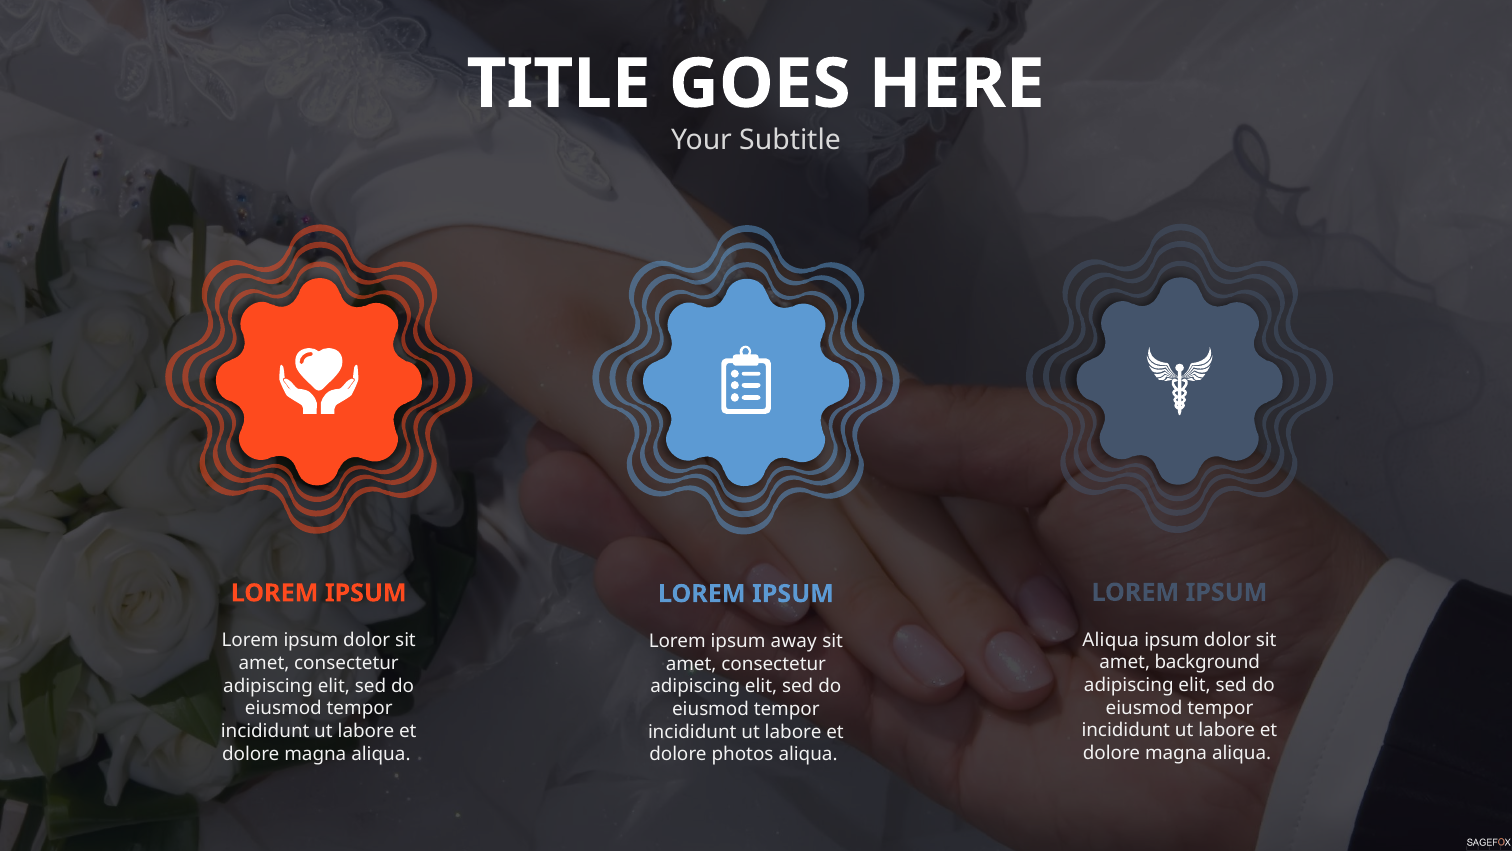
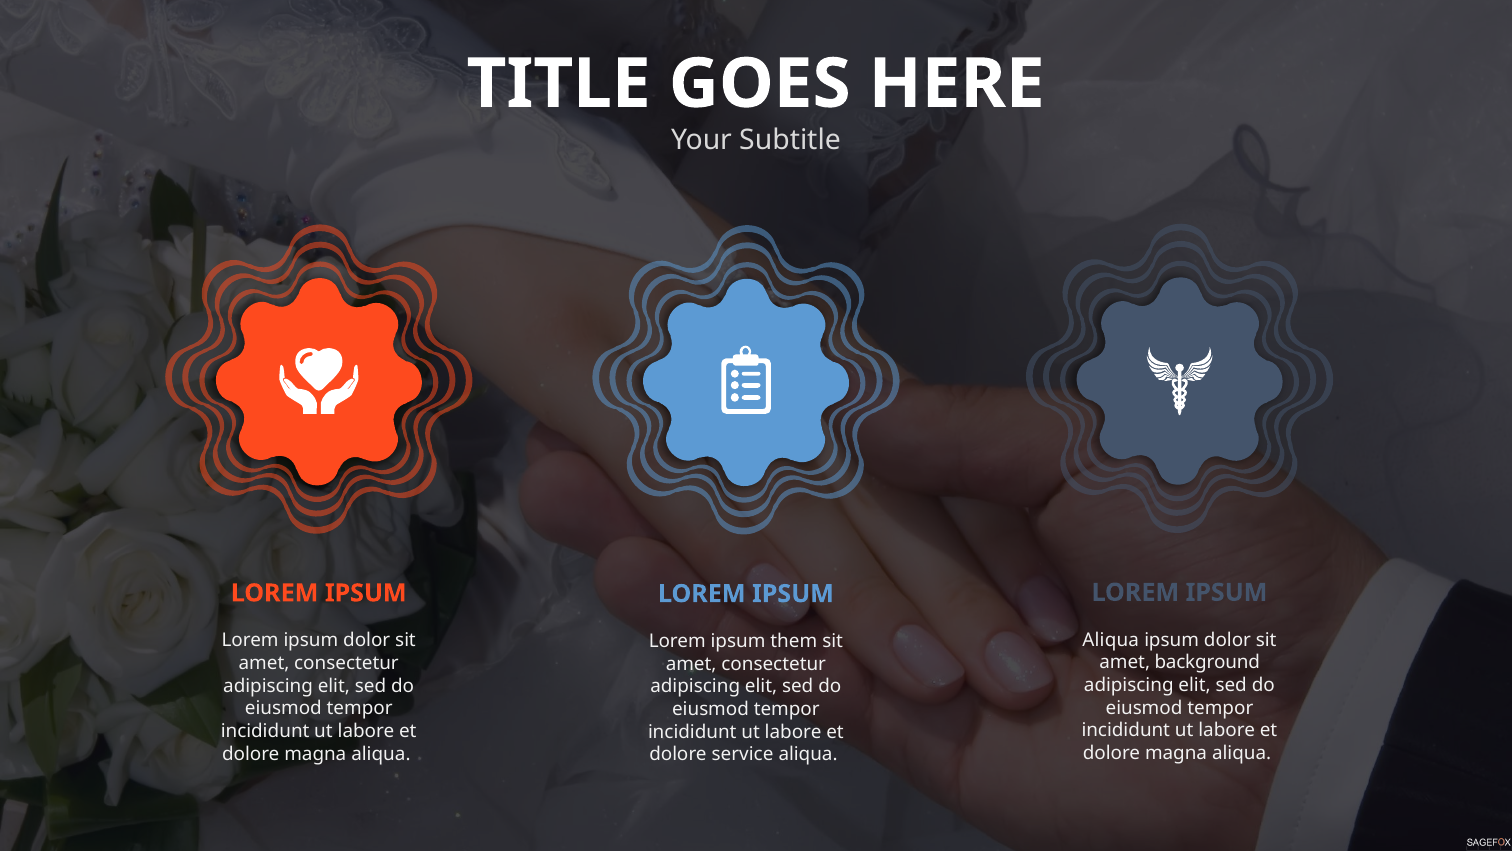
away: away -> them
photos: photos -> service
